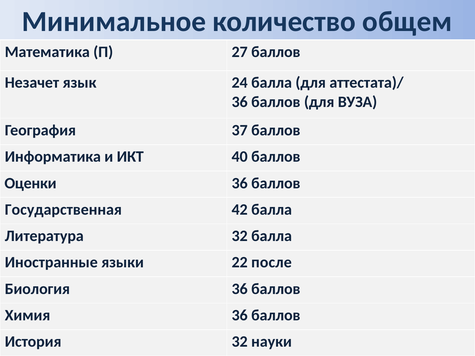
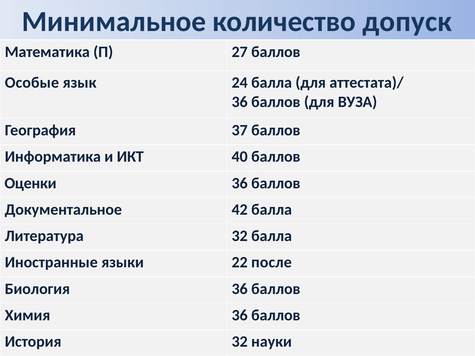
общем: общем -> допуск
Незачет: Незачет -> Особые
Государственная: Государственная -> Документальное
